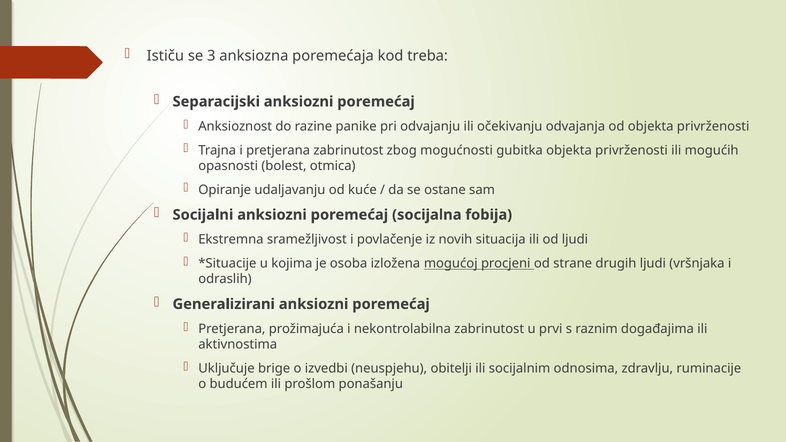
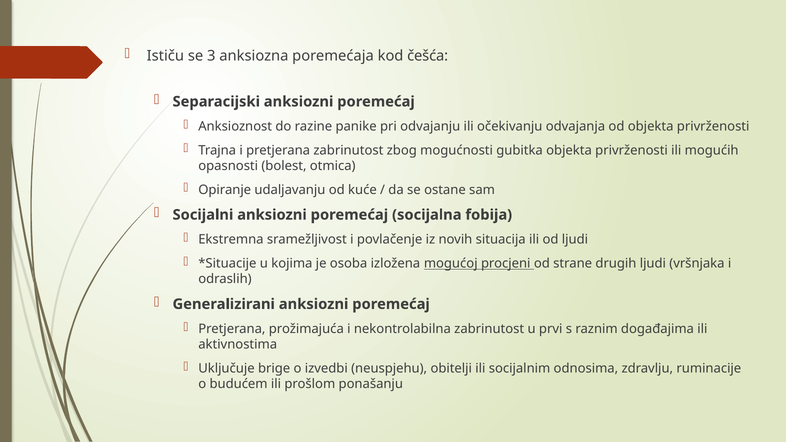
treba: treba -> češća
